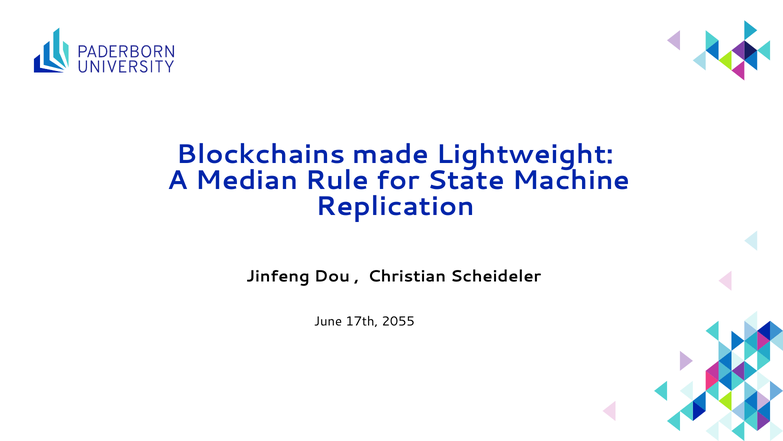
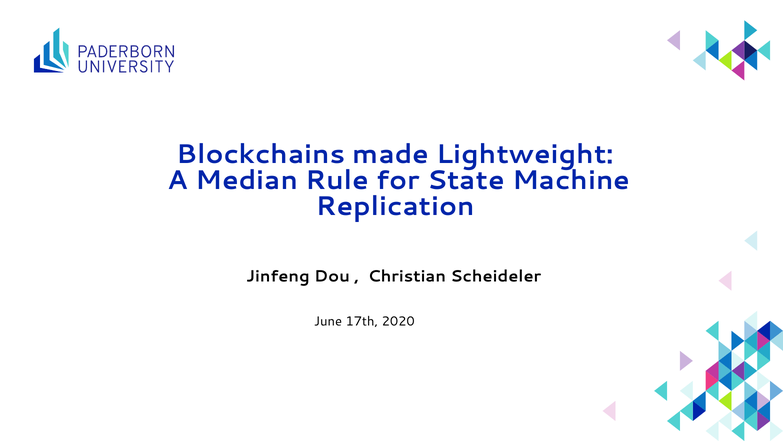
2055: 2055 -> 2020
